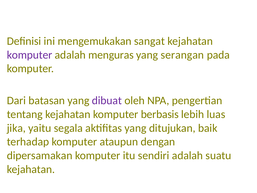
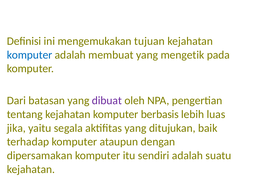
sangat: sangat -> tujuan
komputer at (30, 55) colour: purple -> blue
menguras: menguras -> membuat
serangan: serangan -> mengetik
